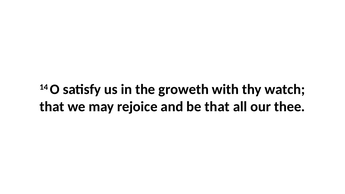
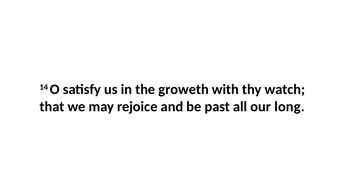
be that: that -> past
thee: thee -> long
